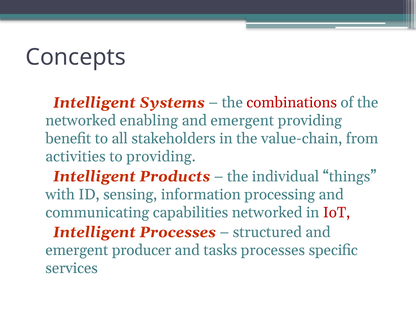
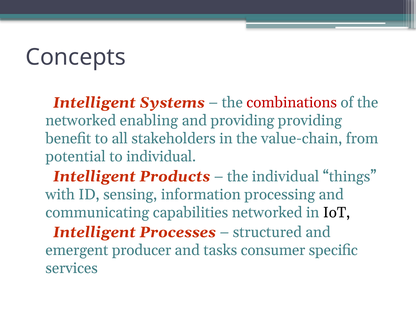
emergent at (242, 121): emergent -> providing
activities: activities -> potential
to providing: providing -> individual
IoT colour: red -> black
tasks processes: processes -> consumer
